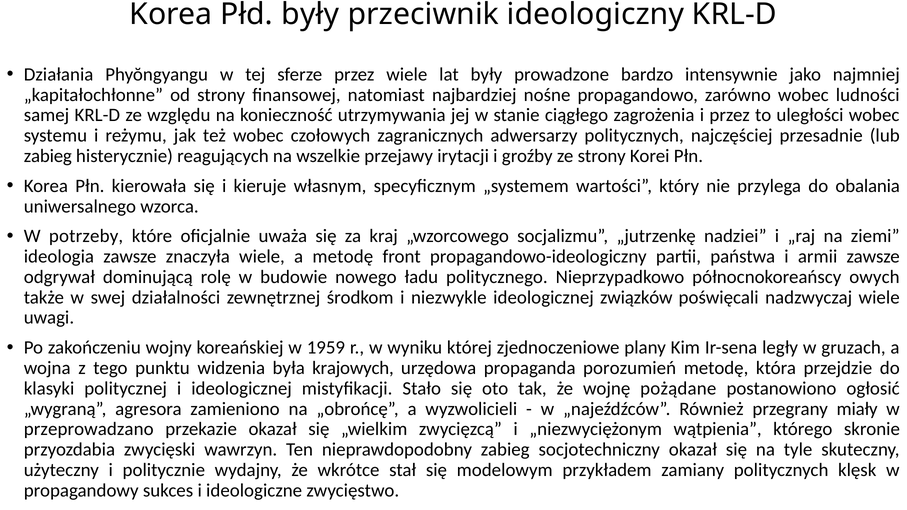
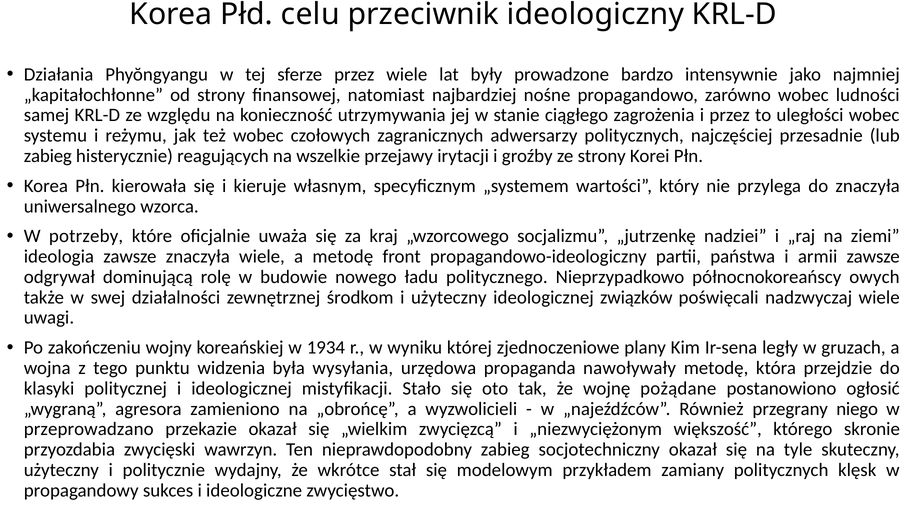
Płd były: były -> celu
do obalania: obalania -> znaczyła
i niezwykle: niezwykle -> użyteczny
1959: 1959 -> 1934
krajowych: krajowych -> wysyłania
porozumień: porozumień -> nawoływały
miały: miały -> niego
wątpienia: wątpienia -> większość
